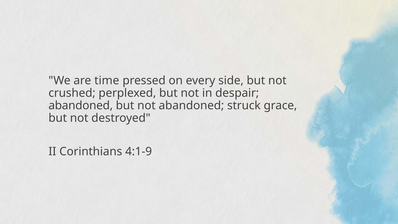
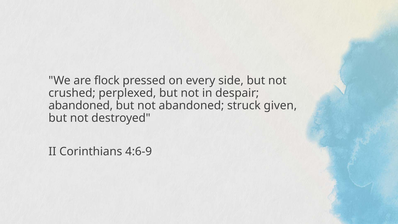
time: time -> flock
grace: grace -> given
4:1-9: 4:1-9 -> 4:6-9
